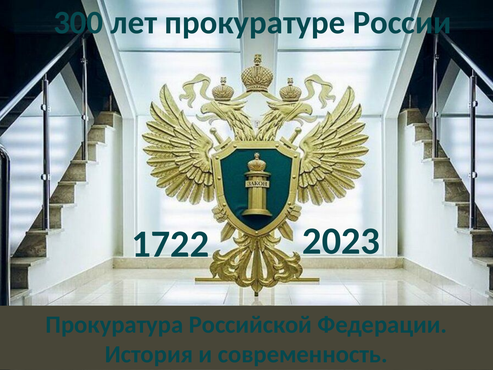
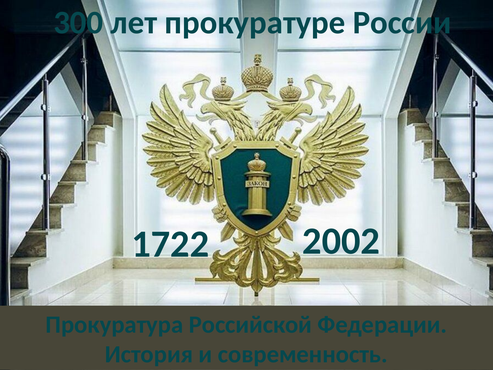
2023: 2023 -> 2002
